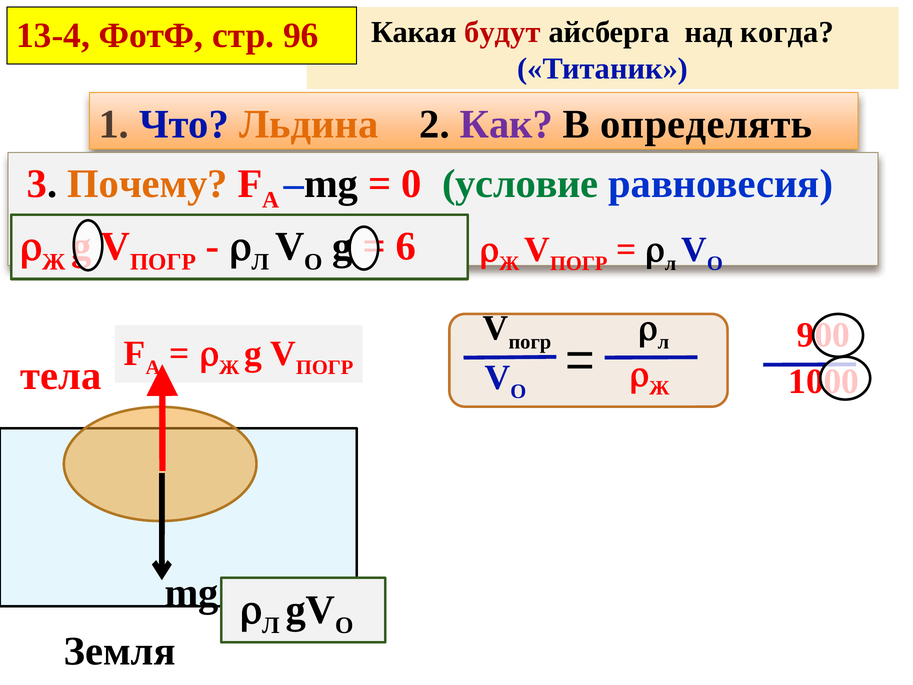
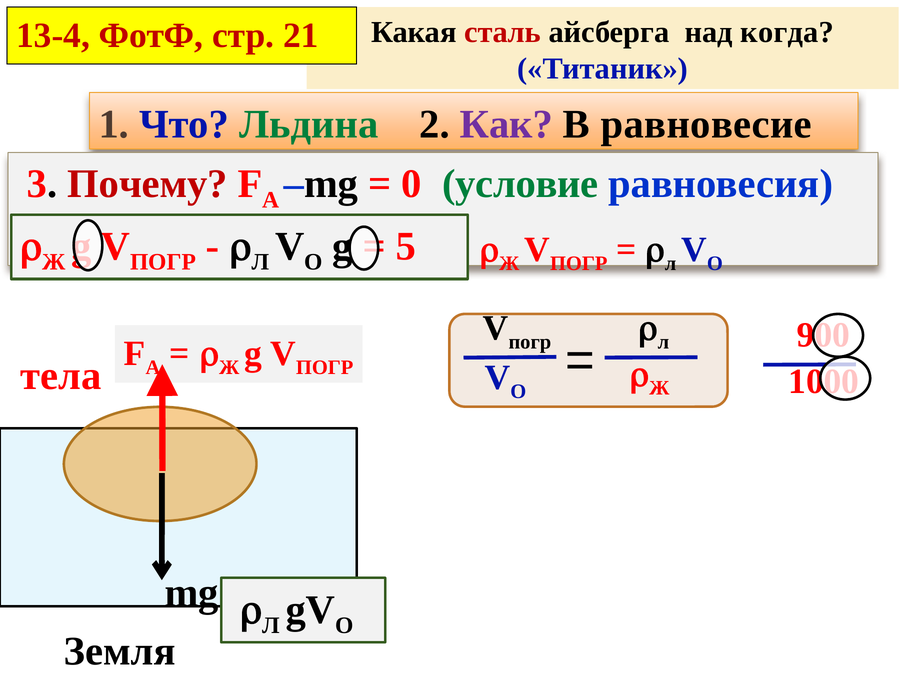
будут: будут -> сталь
96: 96 -> 21
Льдина colour: orange -> green
определять: определять -> равновесие
Почему colour: orange -> red
6: 6 -> 5
